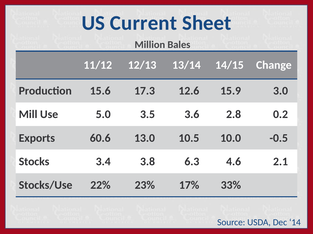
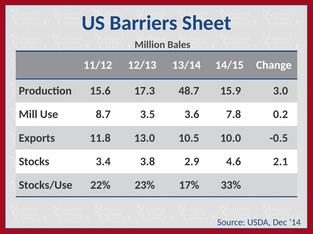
Current: Current -> Barriers
12.6: 12.6 -> 48.7
5.0: 5.0 -> 8.7
2.8: 2.8 -> 7.8
60.6: 60.6 -> 11.8
6.3: 6.3 -> 2.9
